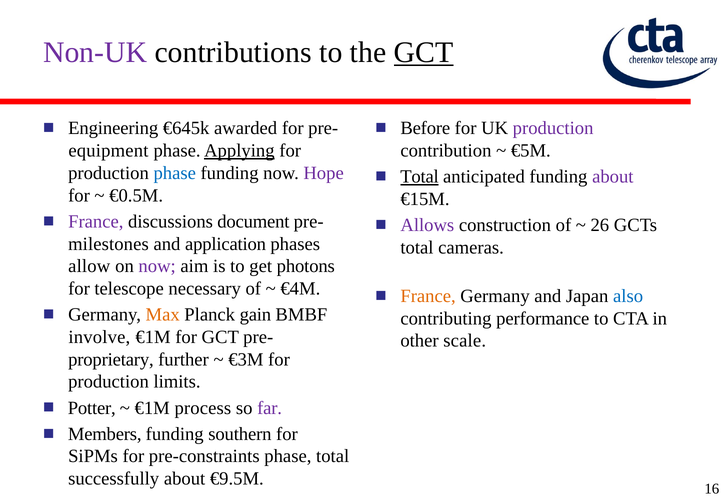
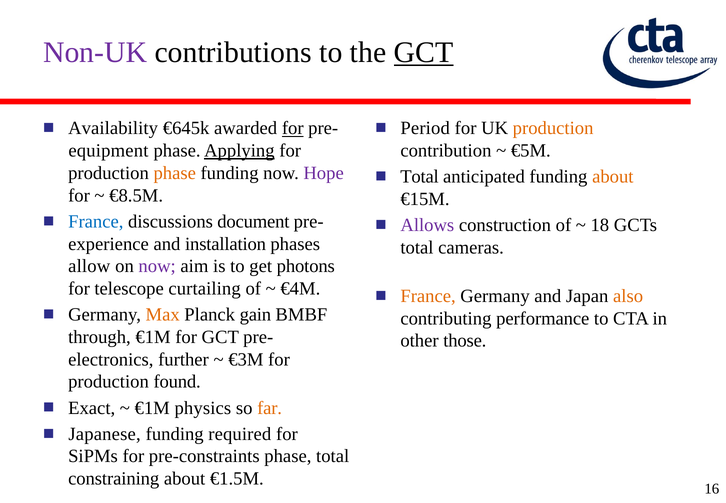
Engineering: Engineering -> Availability
for at (293, 128) underline: none -> present
Before: Before -> Period
production at (553, 128) colour: purple -> orange
phase at (175, 173) colour: blue -> orange
Total at (420, 177) underline: present -> none
about at (613, 177) colour: purple -> orange
€0.5M: €0.5M -> €8.5M
France at (96, 221) colour: purple -> blue
26: 26 -> 18
milestones: milestones -> experience
application: application -> installation
necessary: necessary -> curtailing
also colour: blue -> orange
involve: involve -> through
scale: scale -> those
proprietary: proprietary -> electronics
limits: limits -> found
Potter: Potter -> Exact
process: process -> physics
far colour: purple -> orange
Members: Members -> Japanese
southern: southern -> required
successfully: successfully -> constraining
€9.5M: €9.5M -> €1.5M
